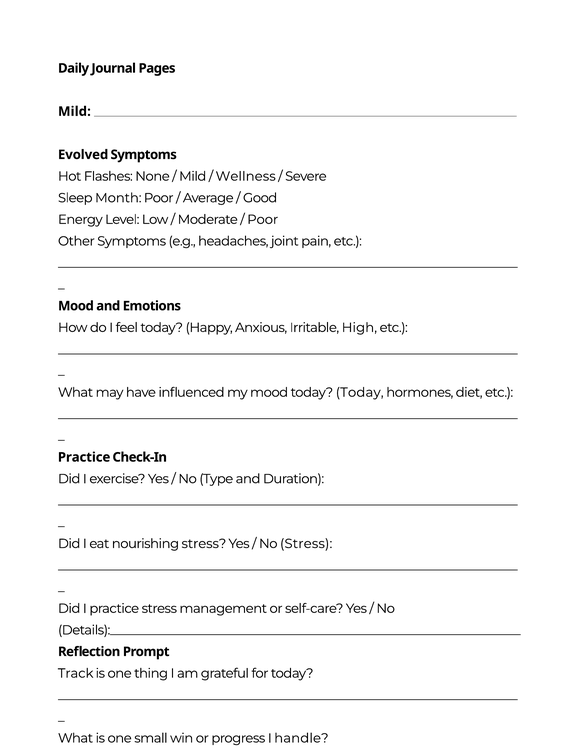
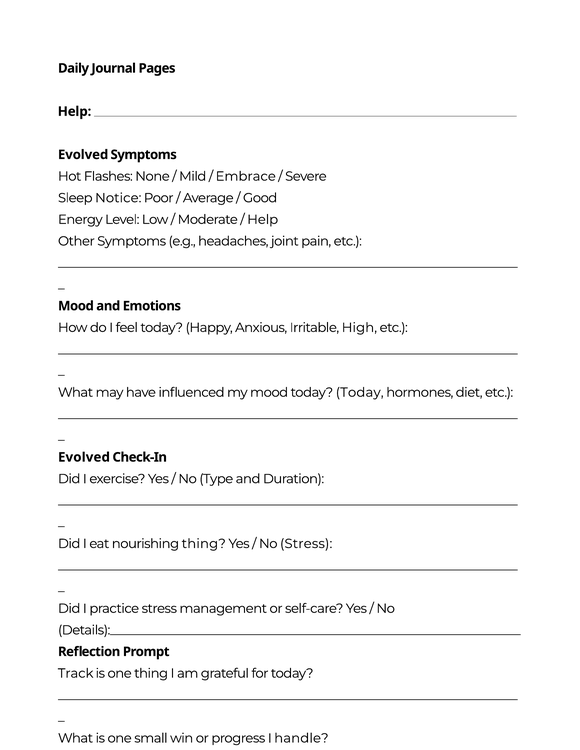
Mild at (74, 112): Mild -> Help
Wellness: Wellness -> Embrace
Month: Month -> Notice
Poor at (263, 220): Poor -> Help
Practice at (84, 458): Practice -> Evolved
nourishing stress: stress -> thing
